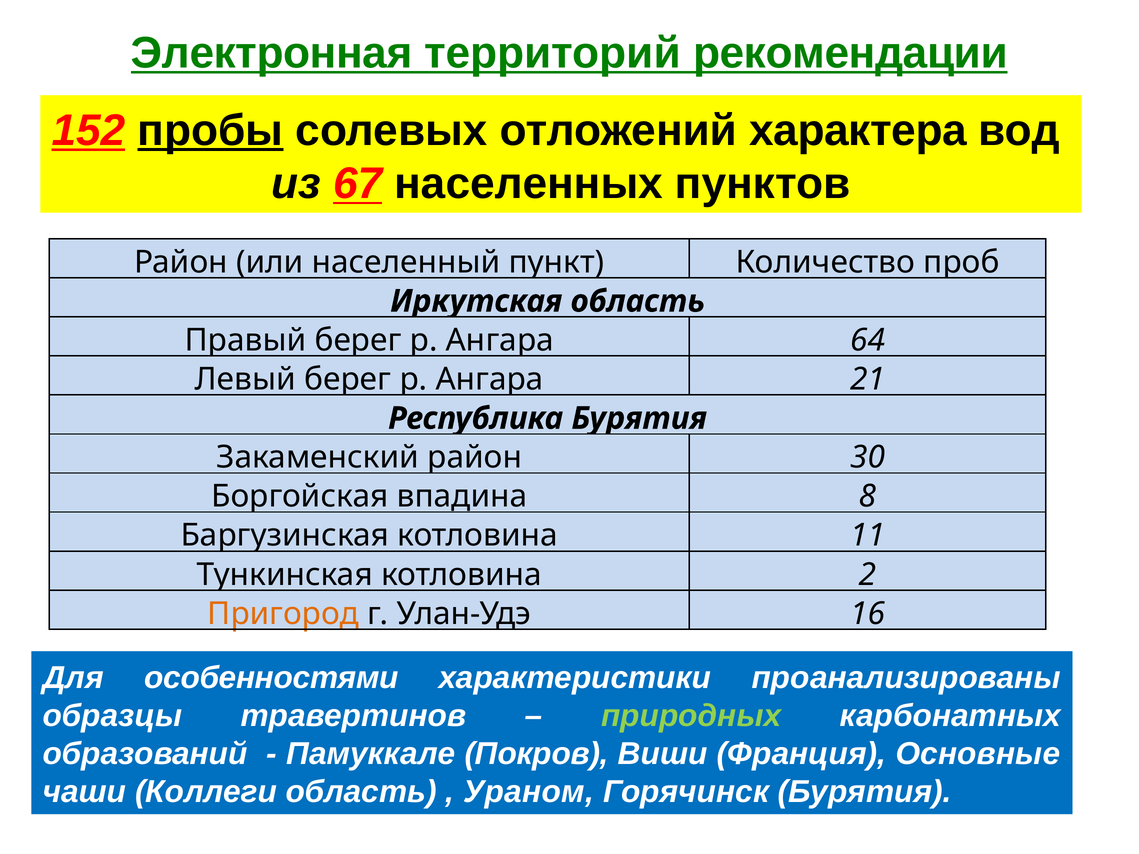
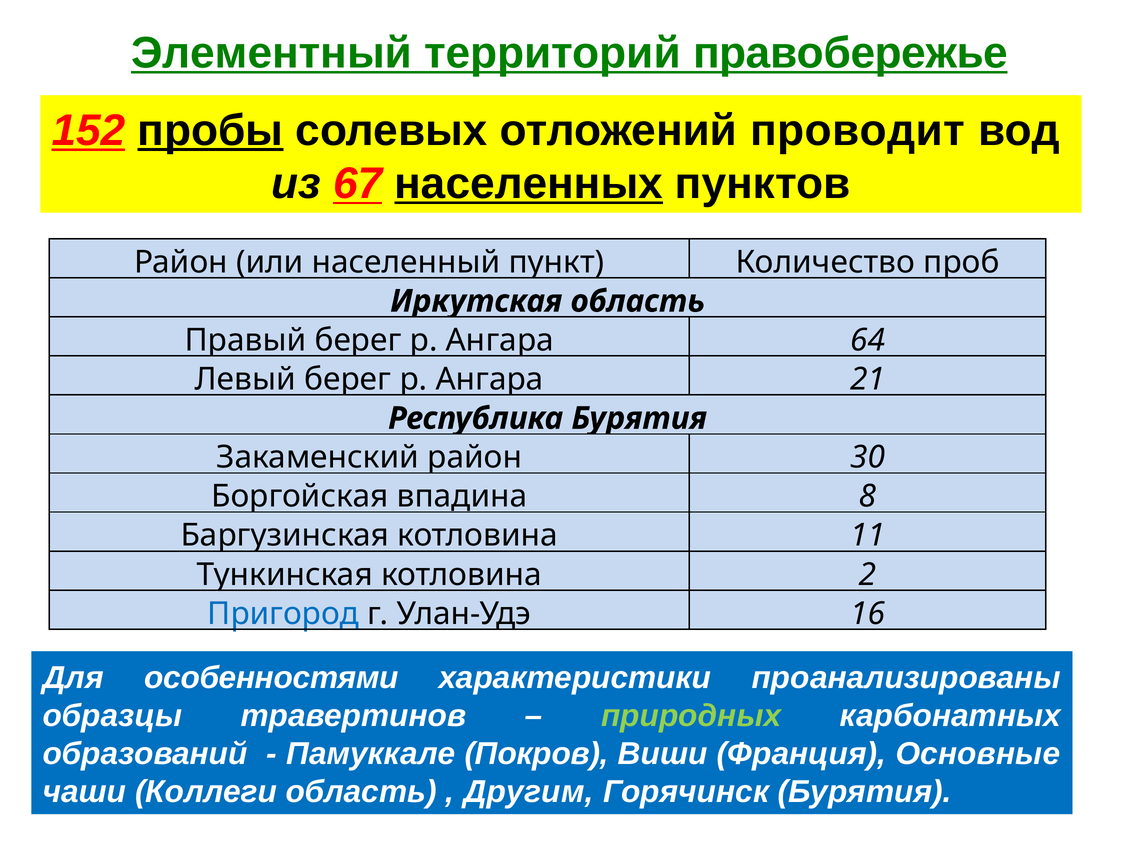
Электронная: Электронная -> Элементный
рекомендации: рекомендации -> правобережье
характера: характера -> проводит
населенных underline: none -> present
Пригород colour: orange -> blue
Ураном: Ураном -> Другим
